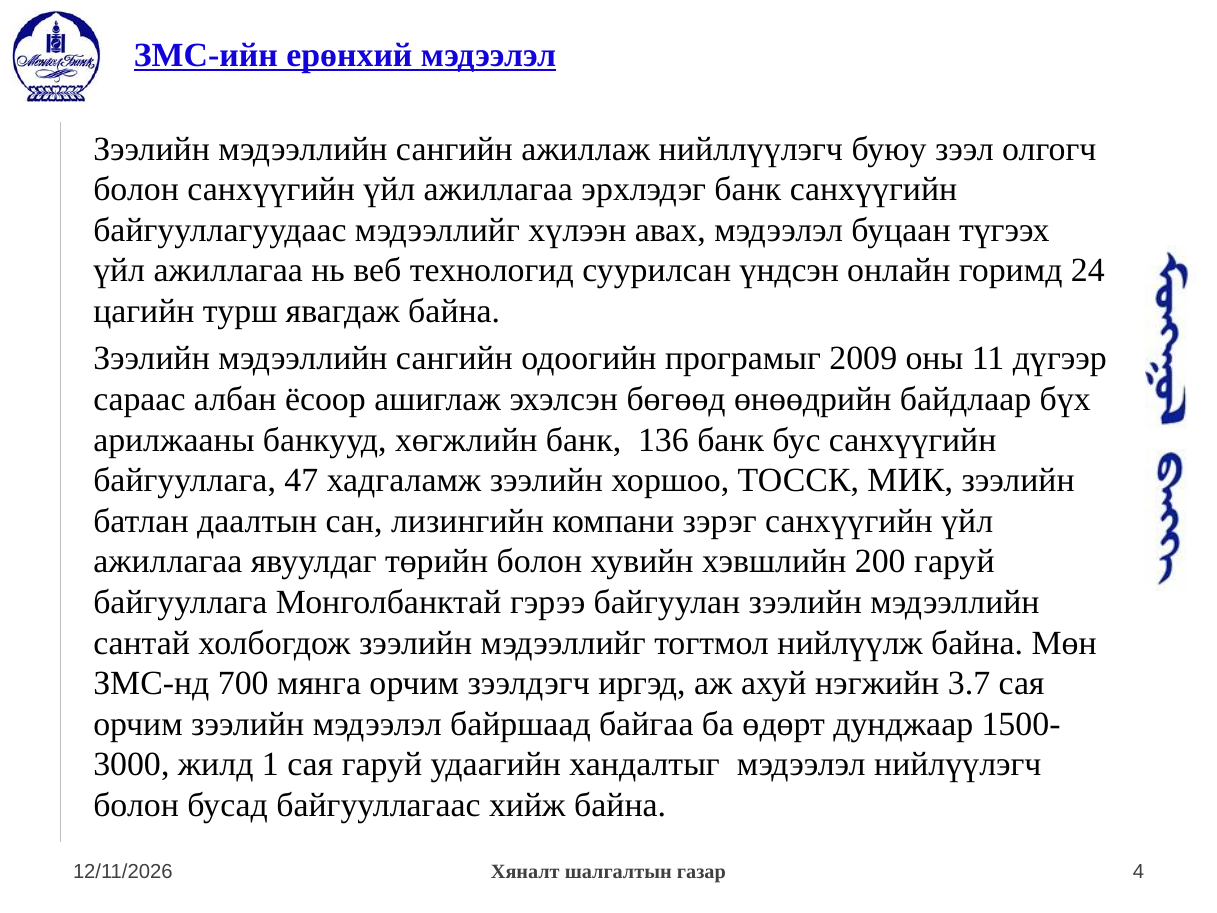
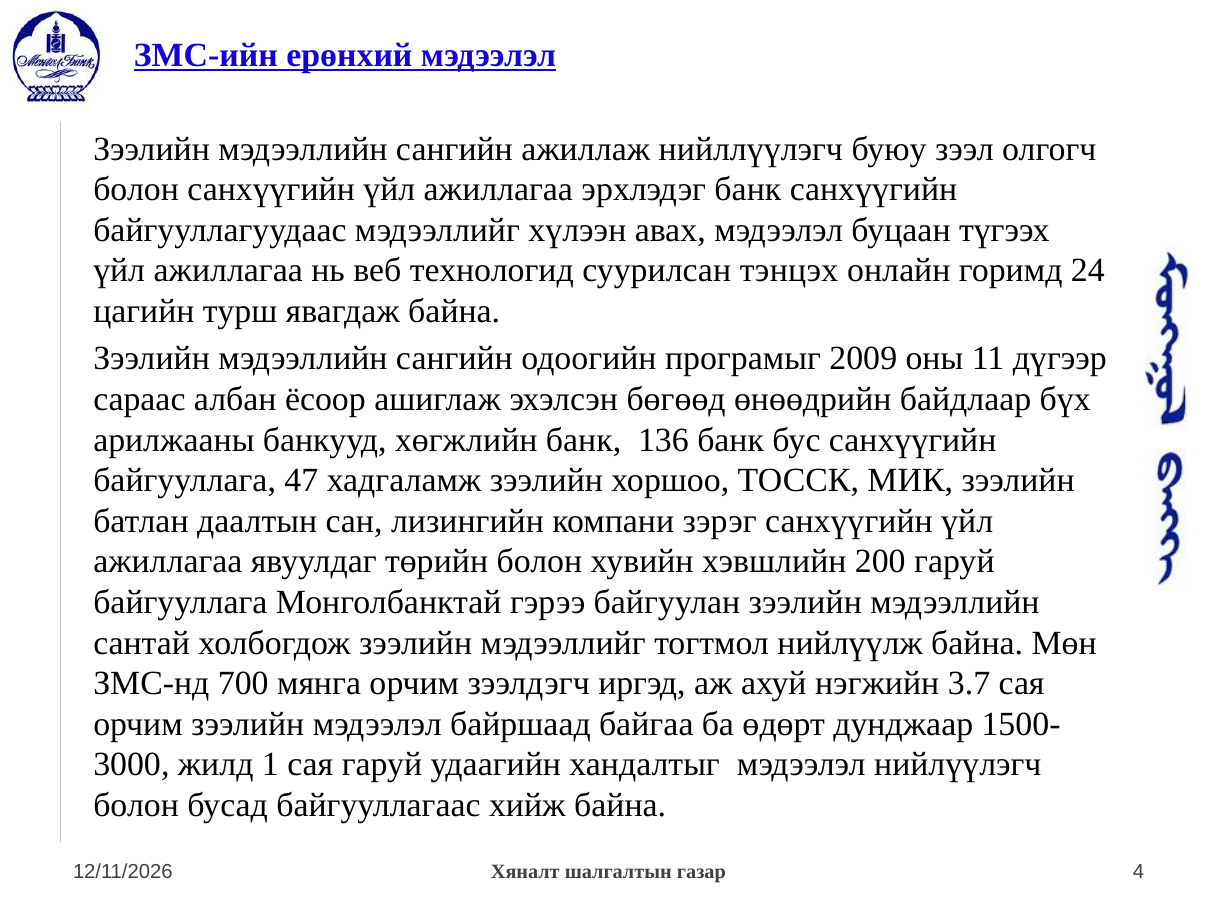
үндсэн: үндсэн -> тэнцэх
